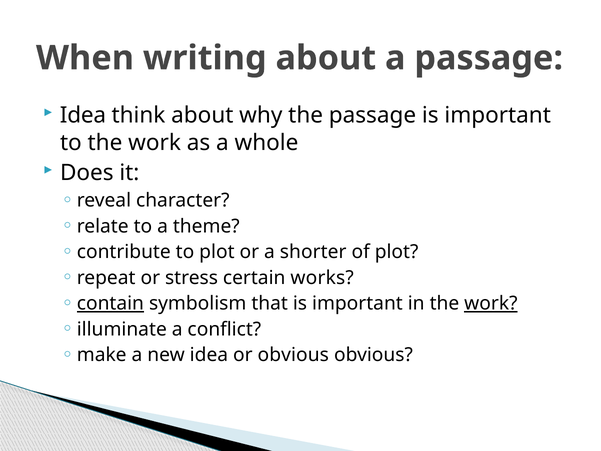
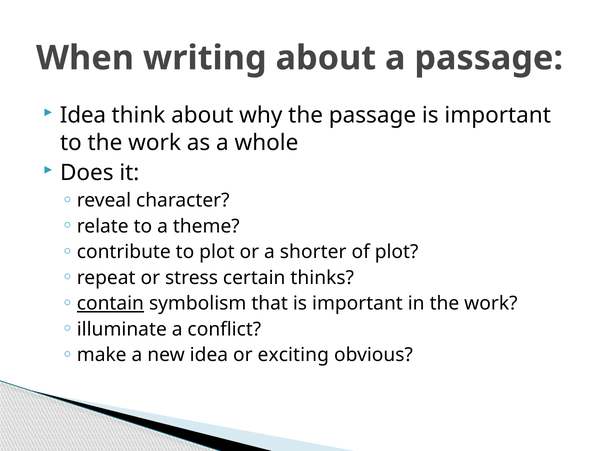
works: works -> thinks
work at (491, 303) underline: present -> none
or obvious: obvious -> exciting
